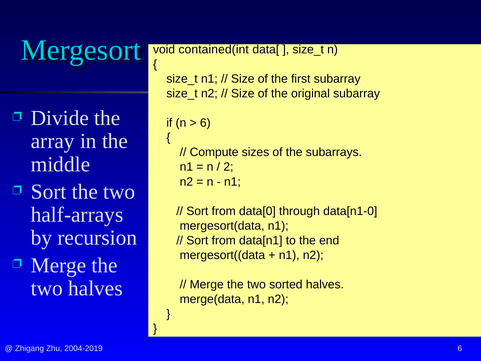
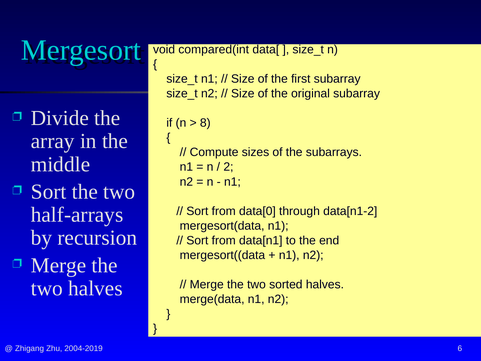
contained(int: contained(int -> compared(int
6 at (205, 123): 6 -> 8
data[n1-0: data[n1-0 -> data[n1-2
